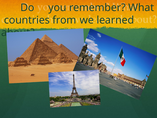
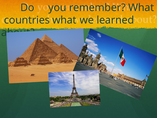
countries from: from -> what
